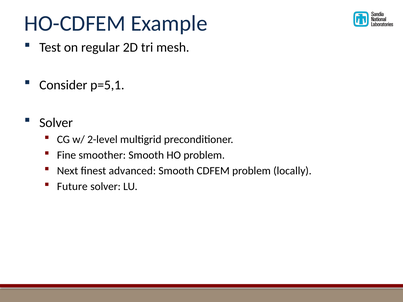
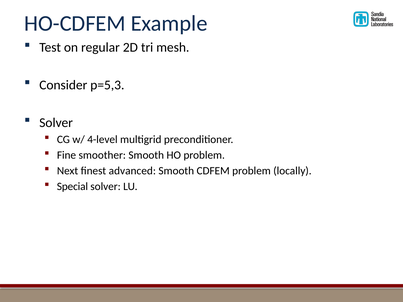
p=5,1: p=5,1 -> p=5,3
2-level: 2-level -> 4-level
Future: Future -> Special
